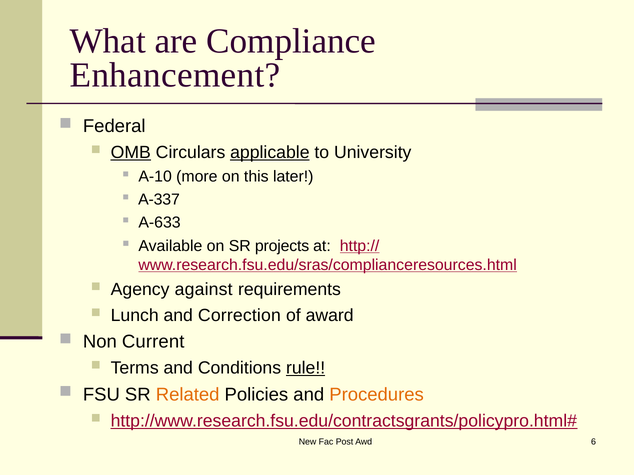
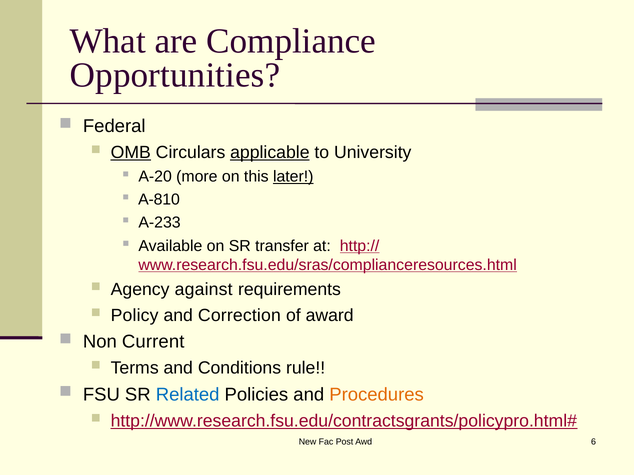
Enhancement: Enhancement -> Opportunities
A-10: A-10 -> A-20
later underline: none -> present
A-337: A-337 -> A-810
A-633: A-633 -> A-233
projects: projects -> transfer
Lunch: Lunch -> Policy
rule underline: present -> none
Related colour: orange -> blue
